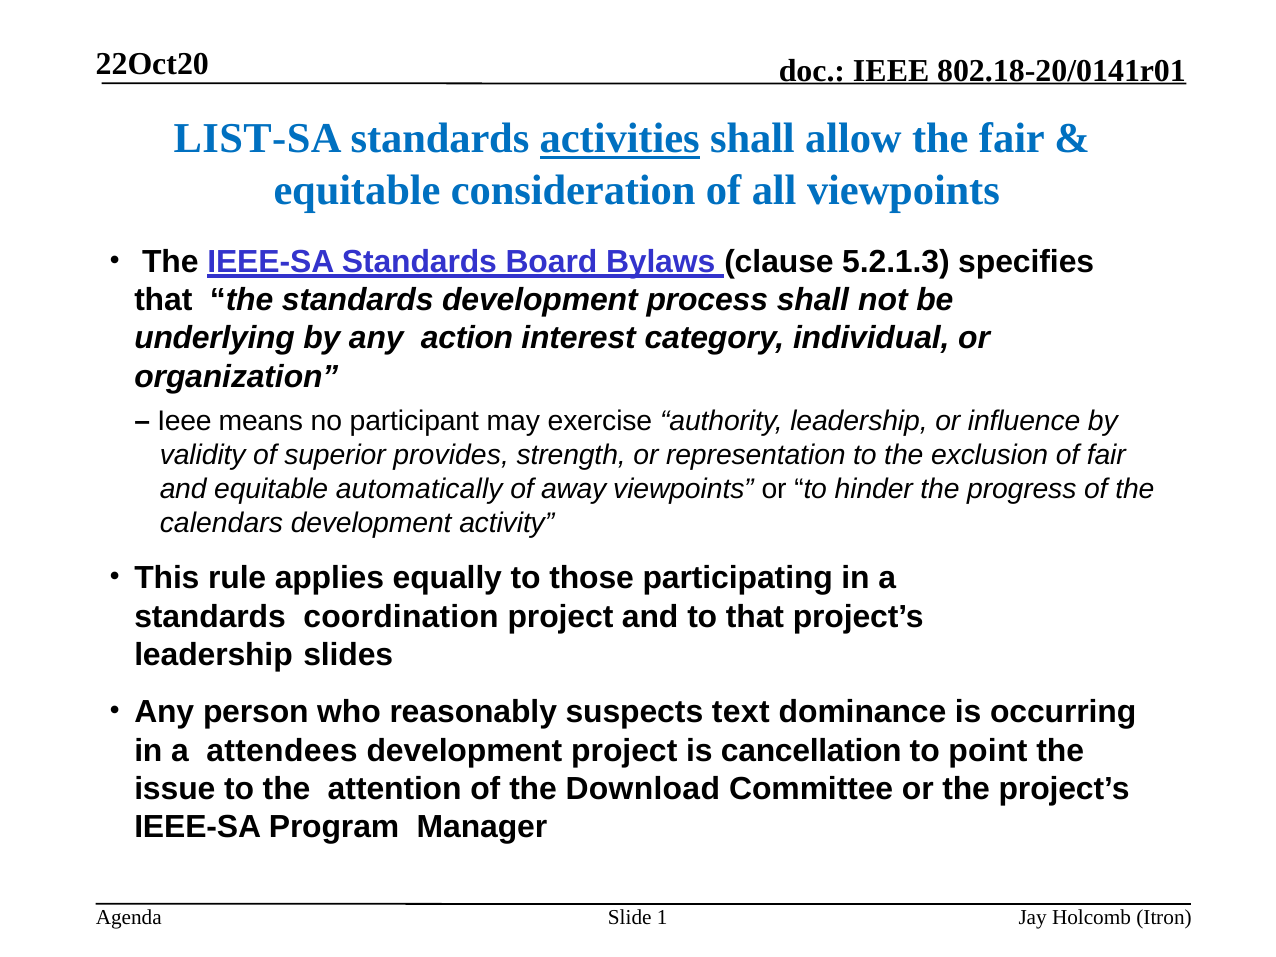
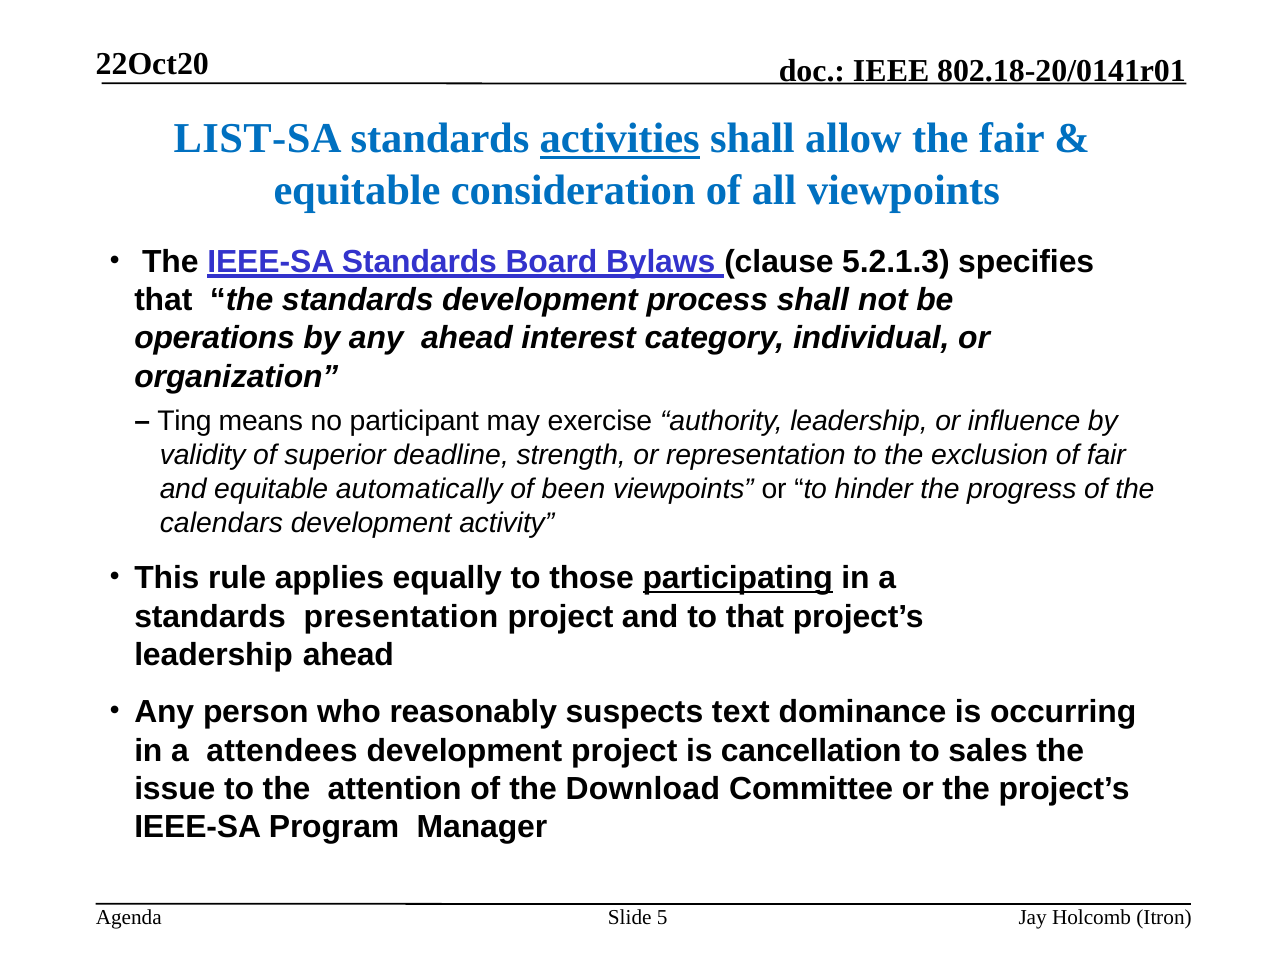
underlying: underlying -> operations
any action: action -> ahead
Ieee at (185, 421): Ieee -> Ting
provides: provides -> deadline
away: away -> been
participating underline: none -> present
coordination: coordination -> presentation
leadership slides: slides -> ahead
point: point -> sales
1: 1 -> 5
